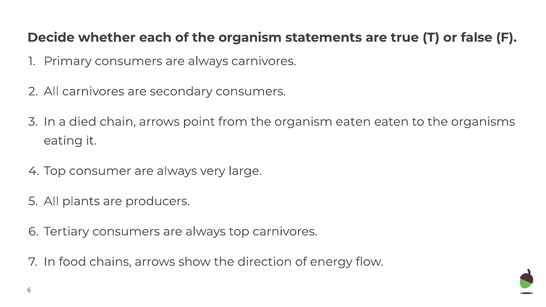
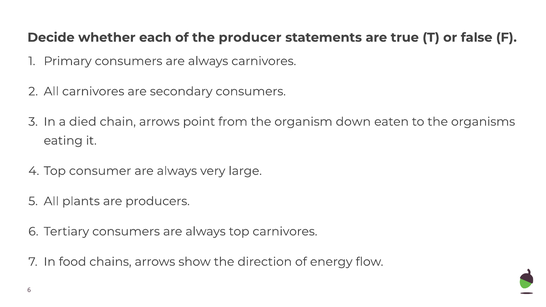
of the organism: organism -> producer
organism eaten: eaten -> down
